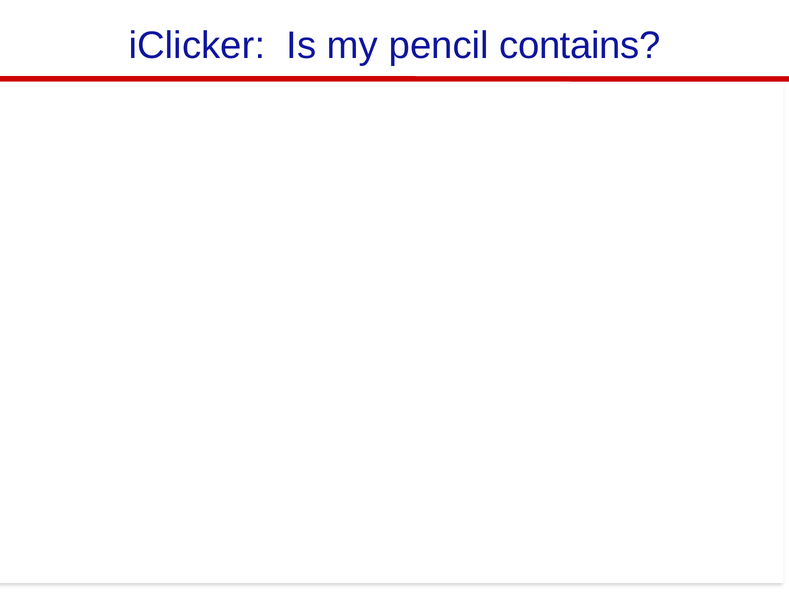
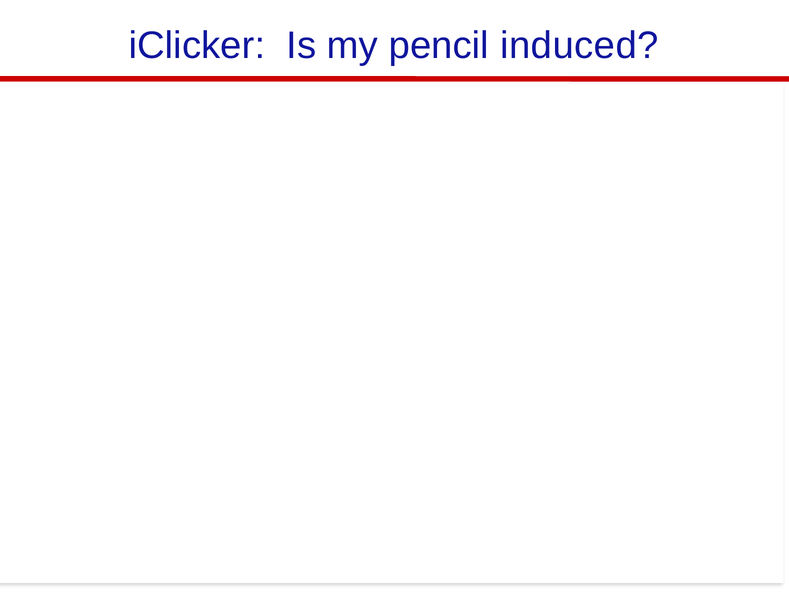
contains: contains -> induced
